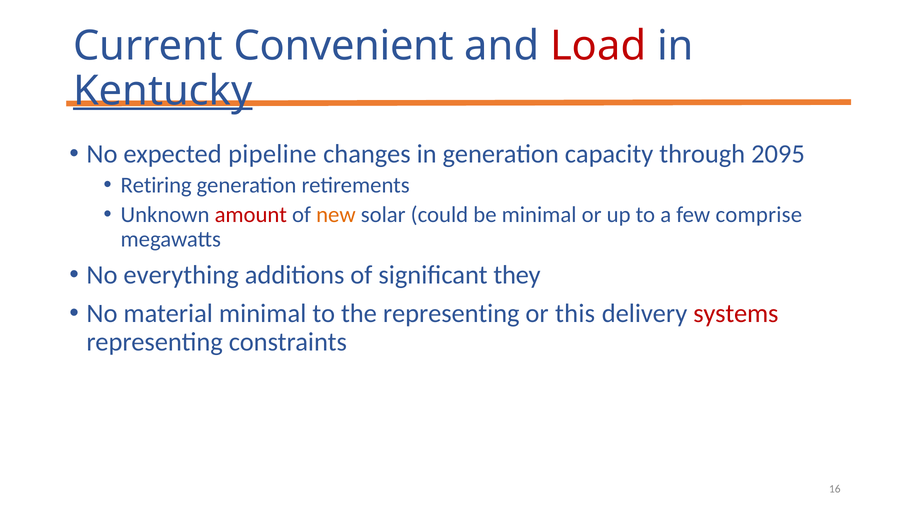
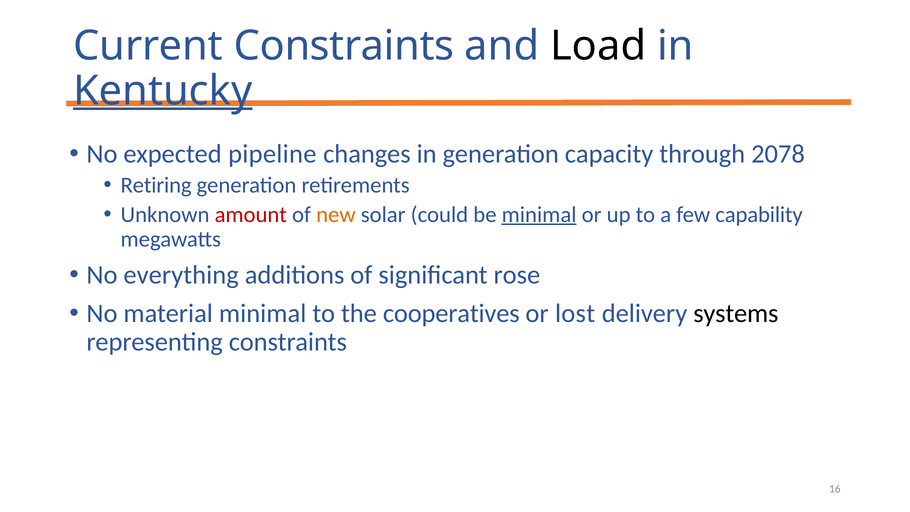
Current Convenient: Convenient -> Constraints
Load colour: red -> black
2095: 2095 -> 2078
minimal at (539, 215) underline: none -> present
comprise: comprise -> capability
they: they -> rose
the representing: representing -> cooperatives
this: this -> lost
systems colour: red -> black
